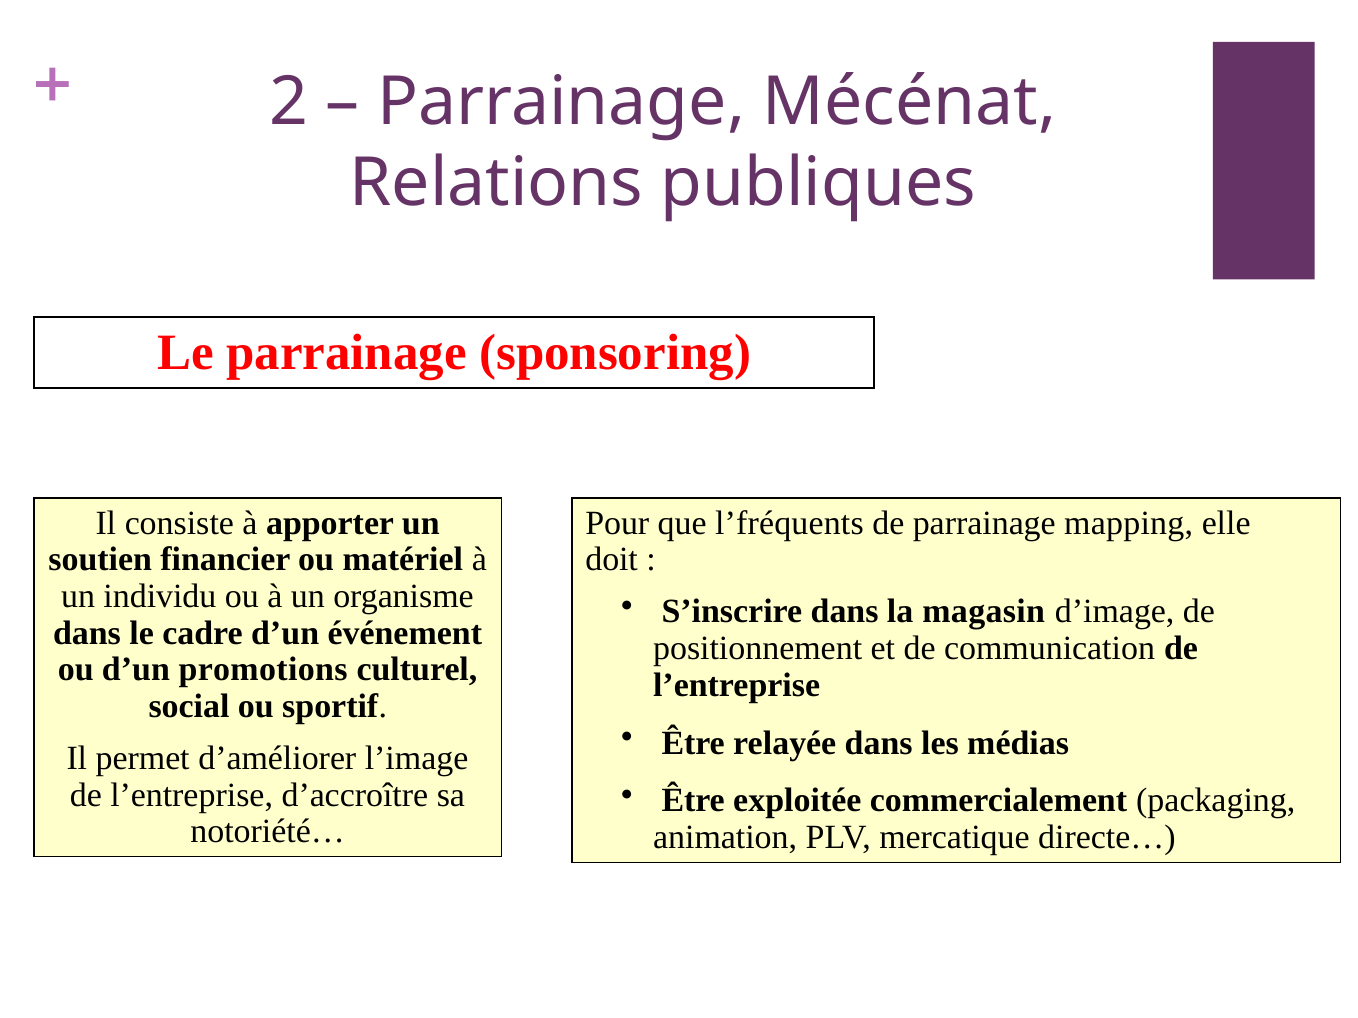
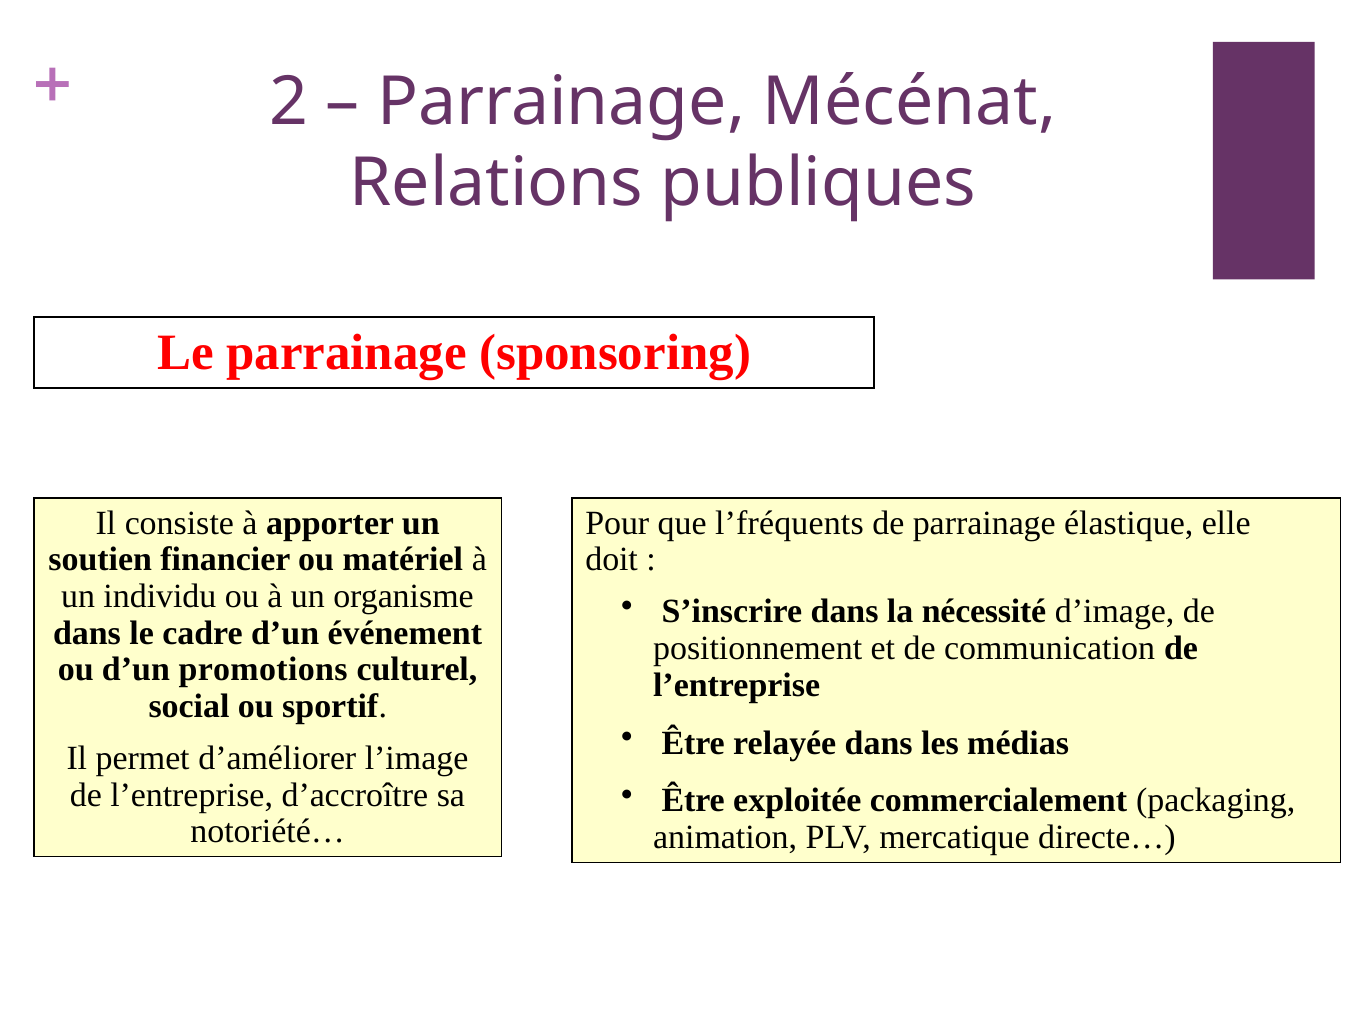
mapping: mapping -> élastique
magasin: magasin -> nécessité
